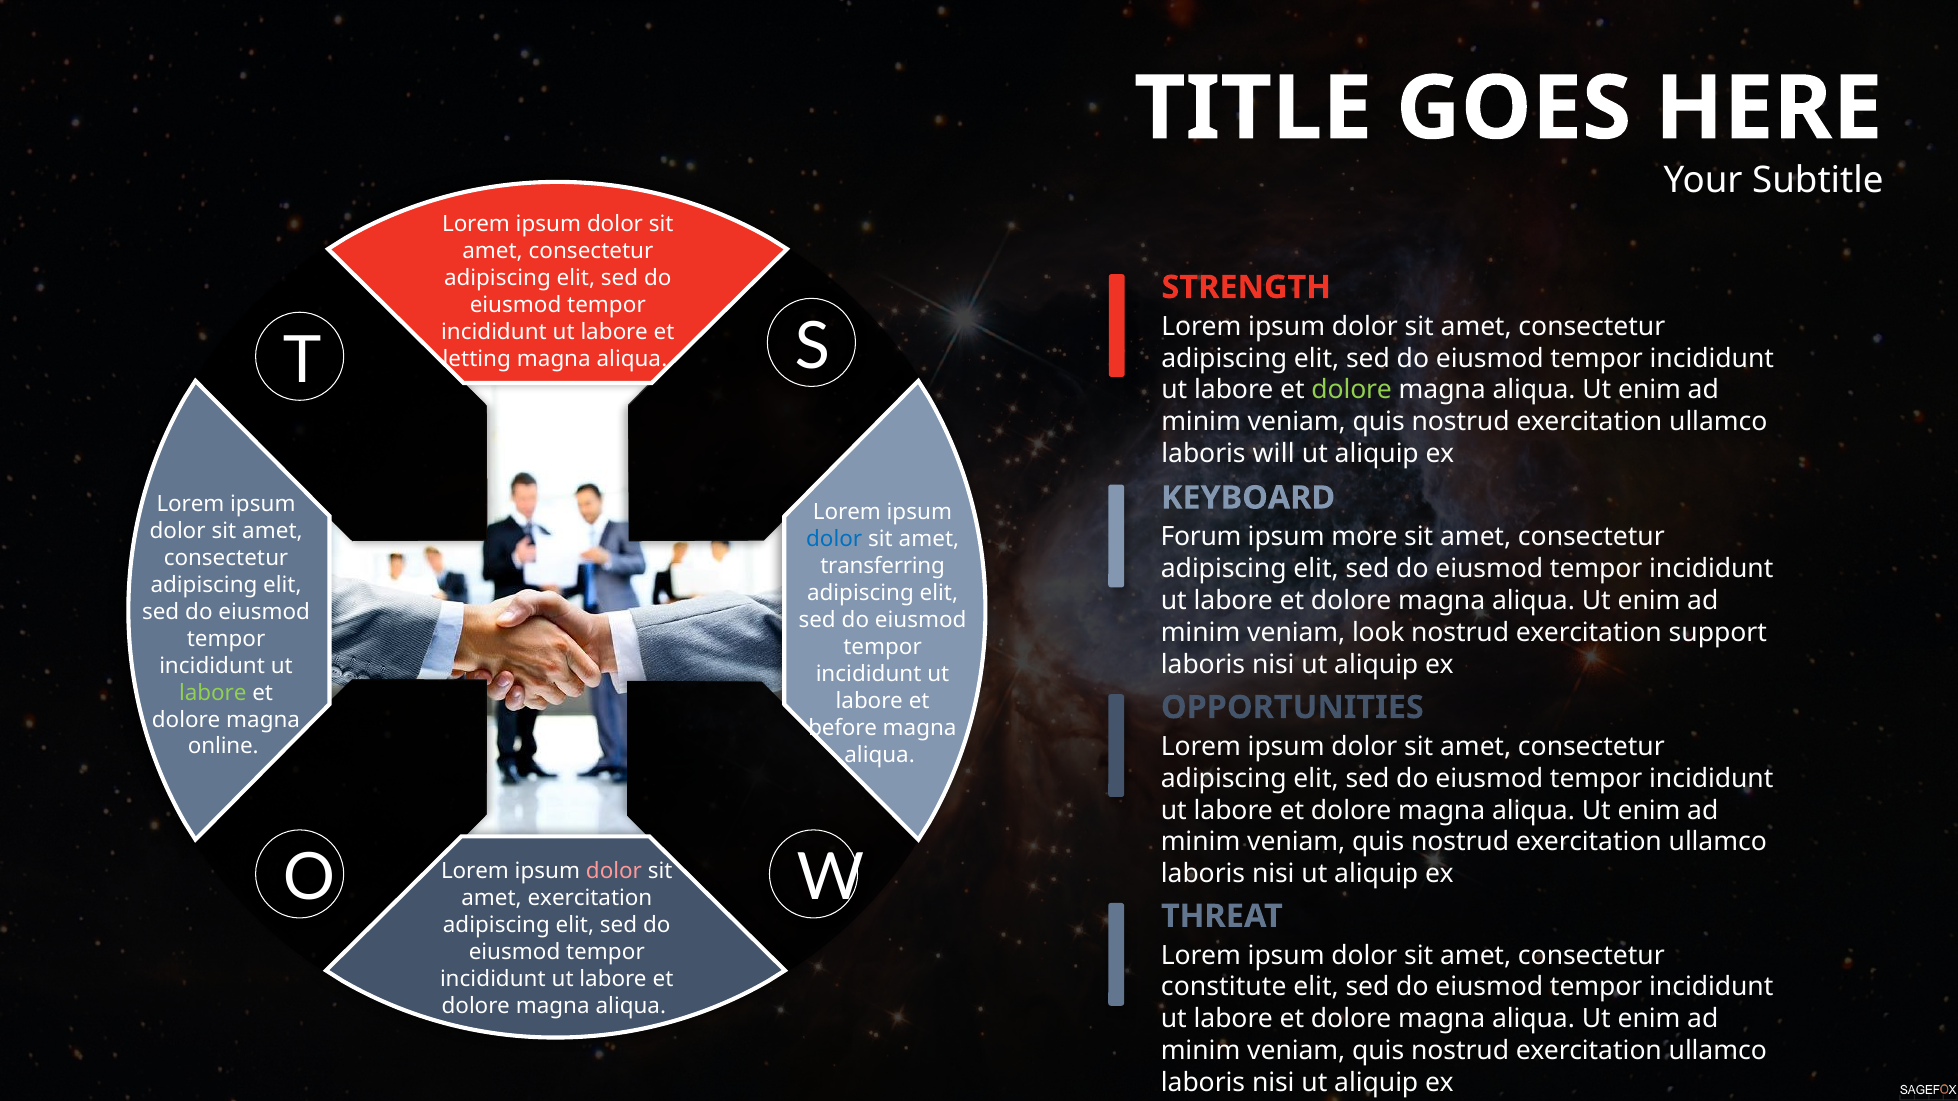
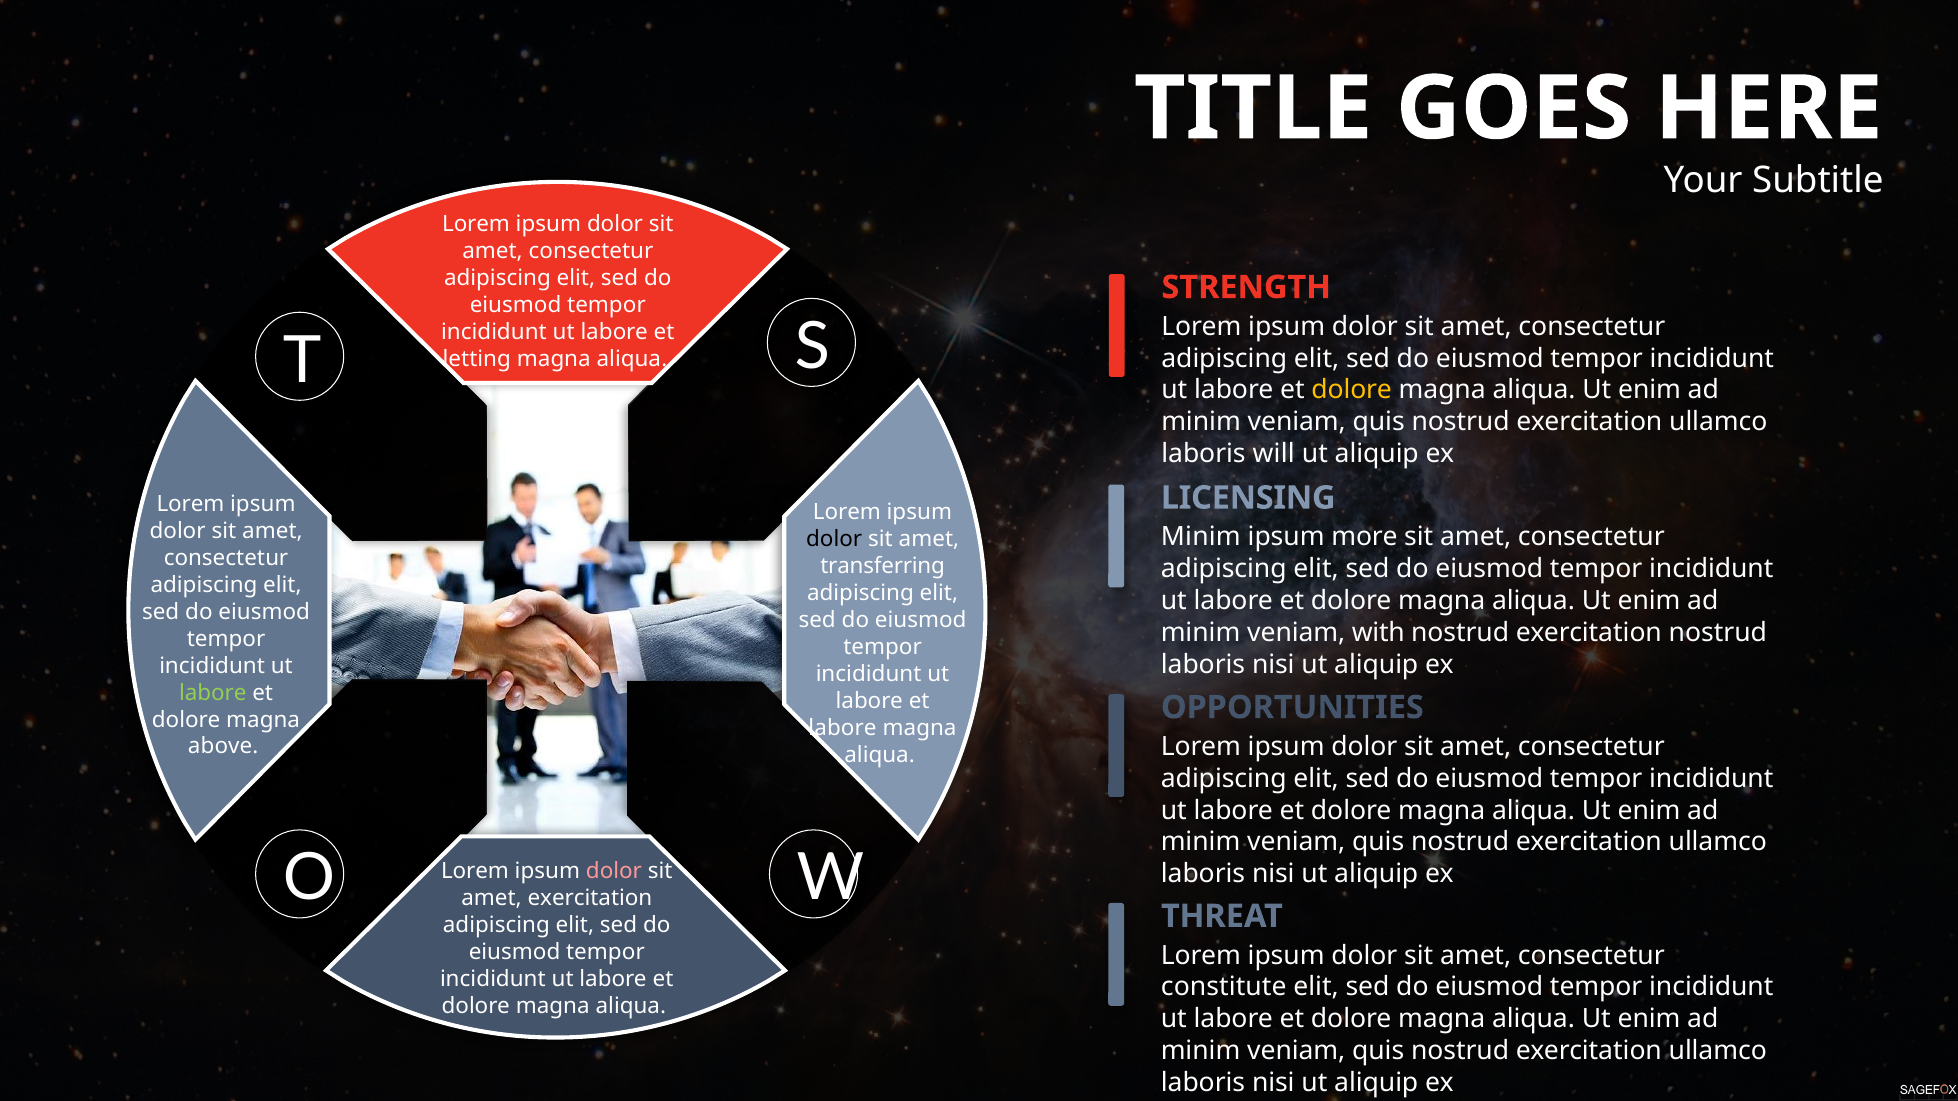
dolore at (1352, 390) colour: light green -> yellow
KEYBOARD: KEYBOARD -> LICENSING
Forum at (1201, 537): Forum -> Minim
dolor at (834, 539) colour: blue -> black
look: look -> with
exercitation support: support -> nostrud
before at (843, 728): before -> labore
online: online -> above
